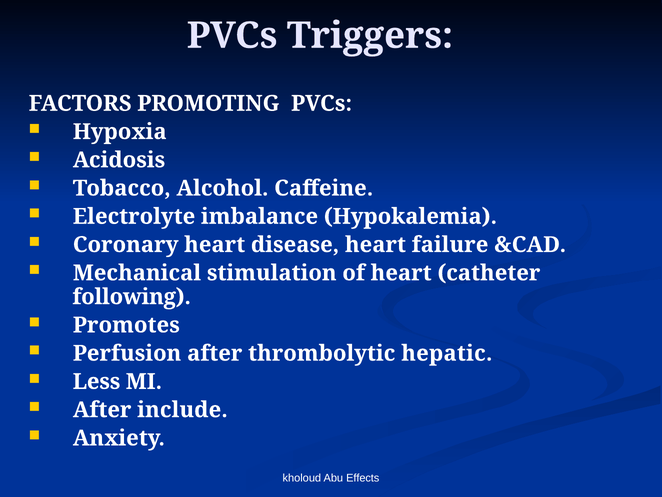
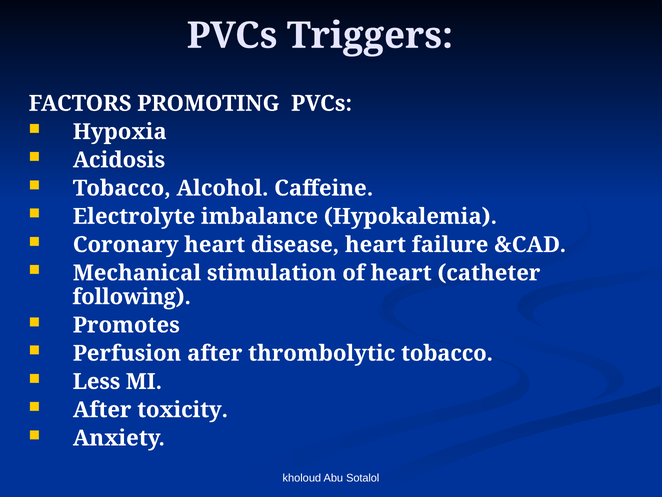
thrombolytic hepatic: hepatic -> tobacco
include: include -> toxicity
Effects: Effects -> Sotalol
